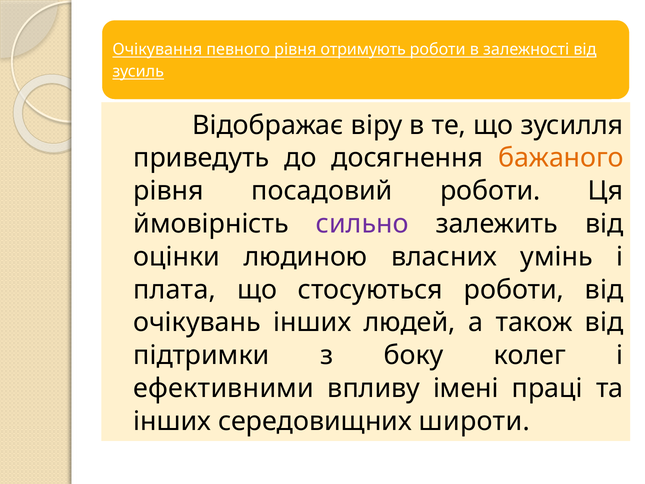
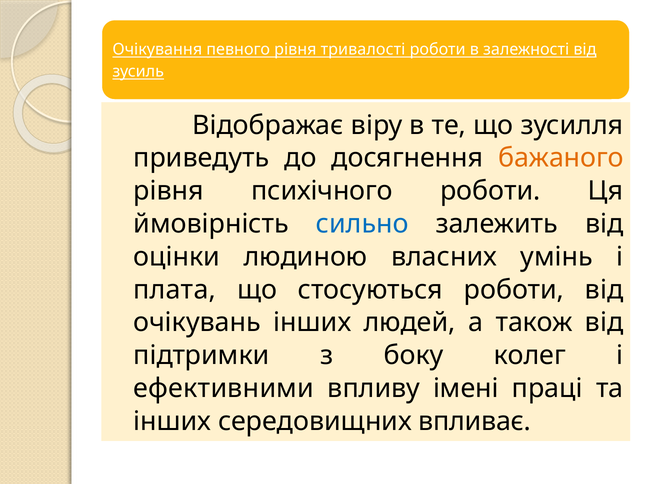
отримують: отримують -> тривалості
посадовий: посадовий -> психічного
сильно colour: purple -> blue
широти: широти -> впливає
